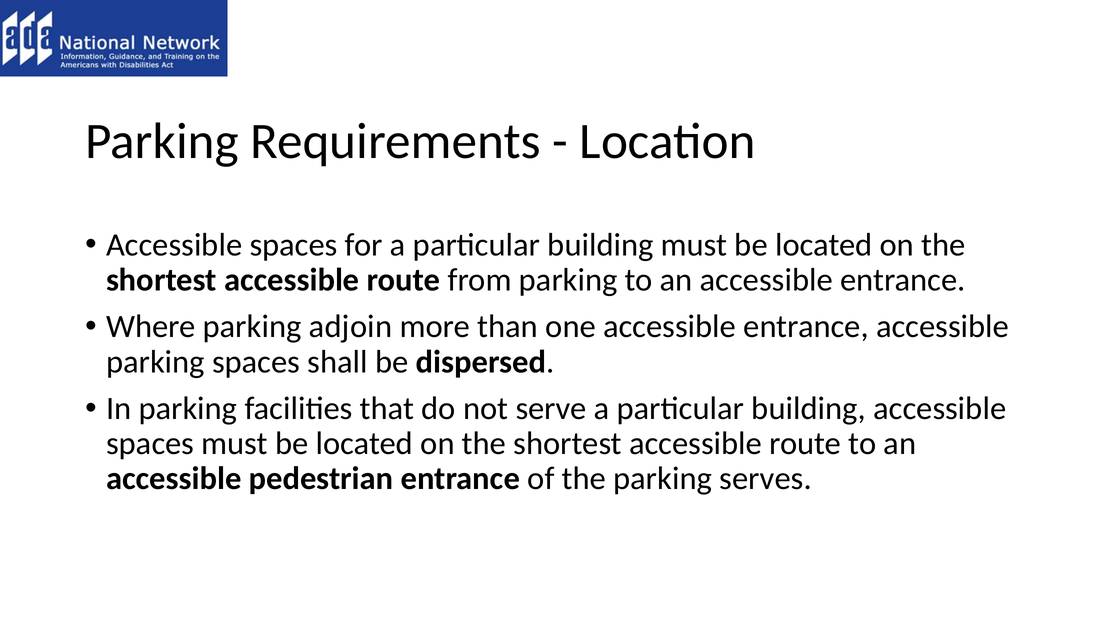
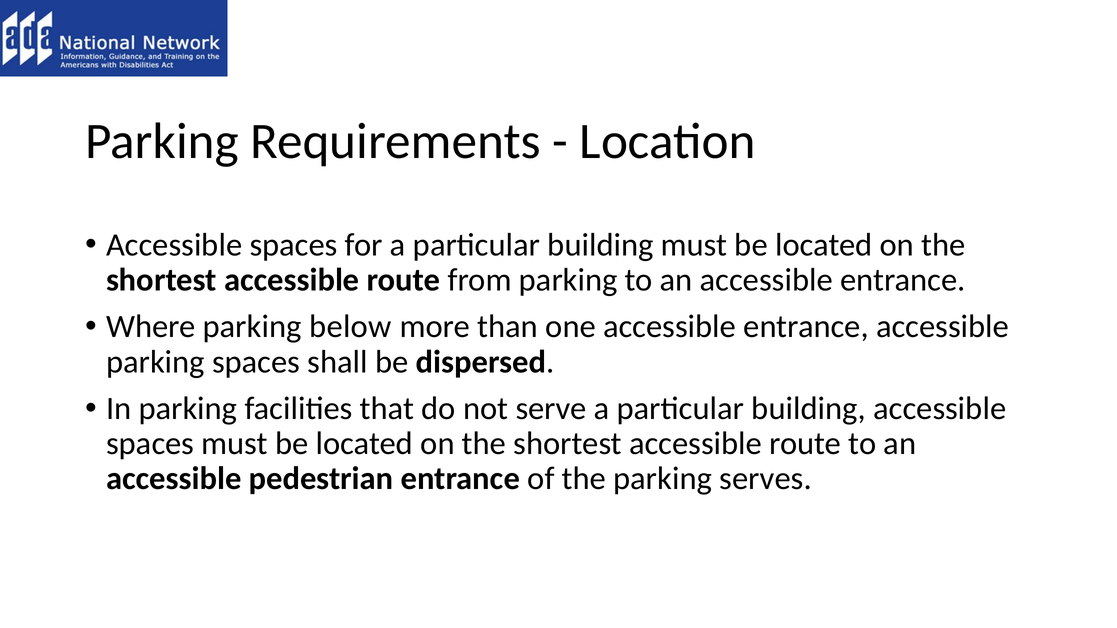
adjoin: adjoin -> below
